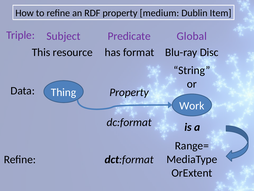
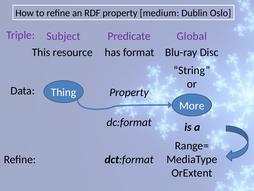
Item: Item -> Oslo
Work: Work -> More
